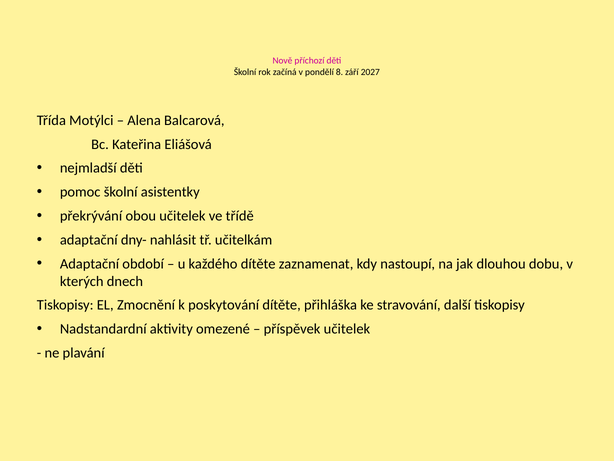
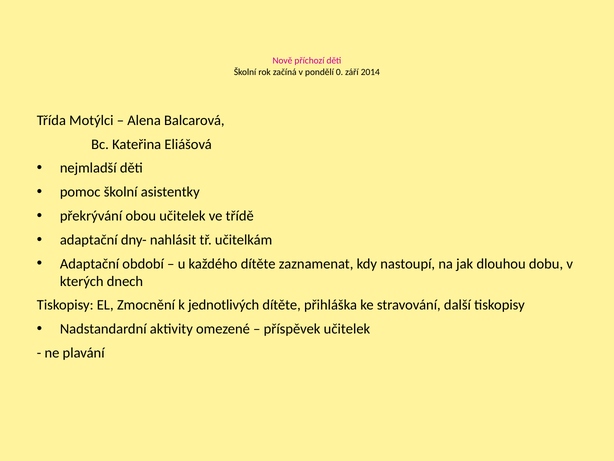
8: 8 -> 0
2027: 2027 -> 2014
poskytování: poskytování -> jednotlivých
